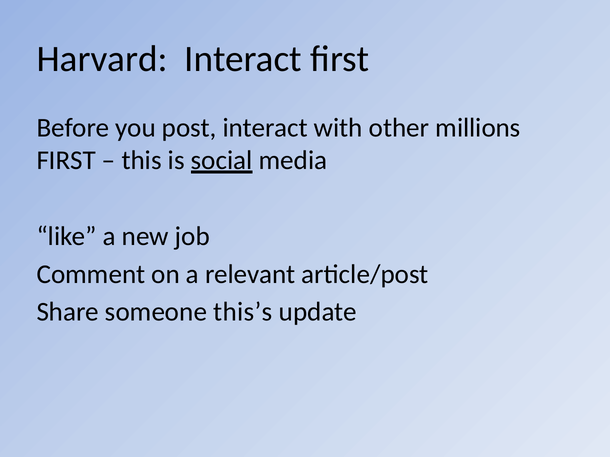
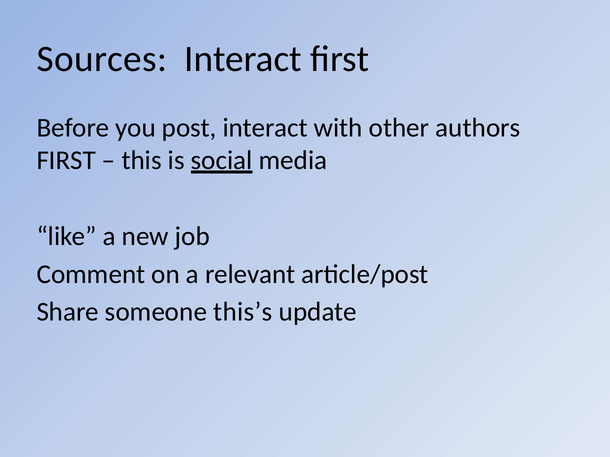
Harvard: Harvard -> Sources
millions: millions -> authors
